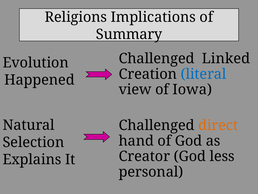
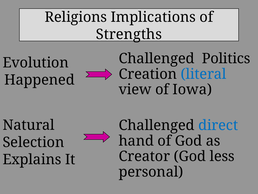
Summary: Summary -> Strengths
Linked: Linked -> Politics
direct colour: orange -> blue
